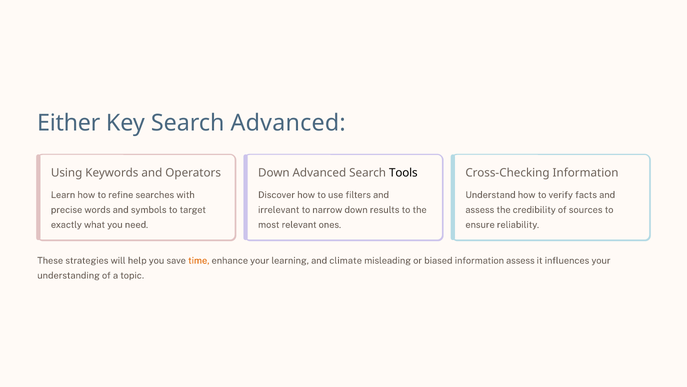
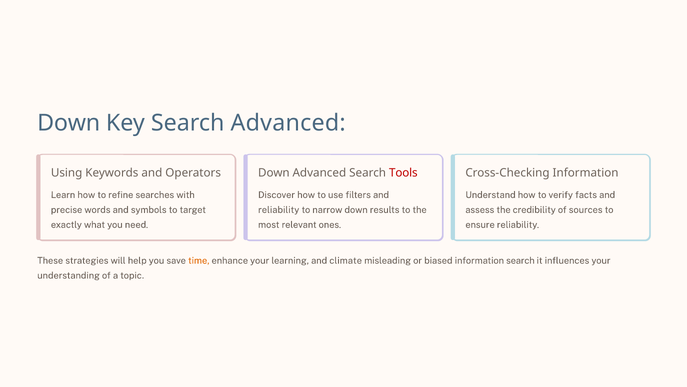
Either at (69, 123): Either -> Down
Tools colour: black -> red
irrelevant at (279, 210): irrelevant -> reliability
information assess: assess -> search
